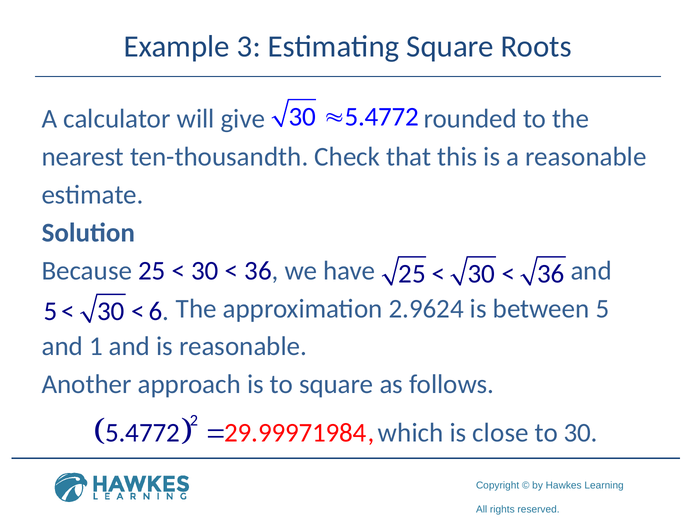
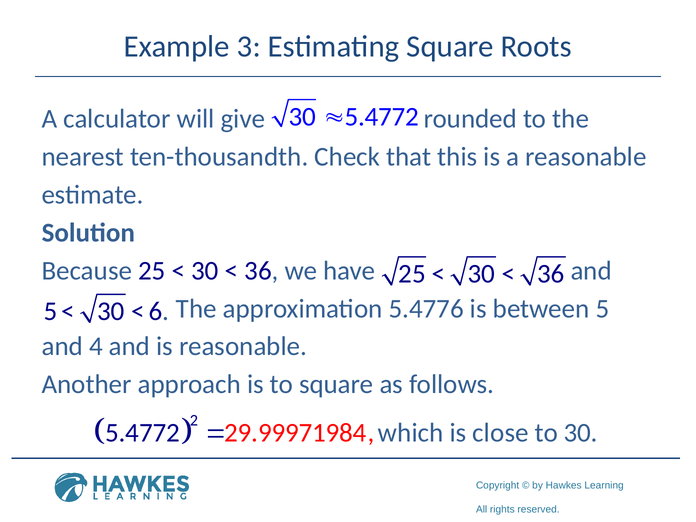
2.9624: 2.9624 -> 5.4776
and 1: 1 -> 4
